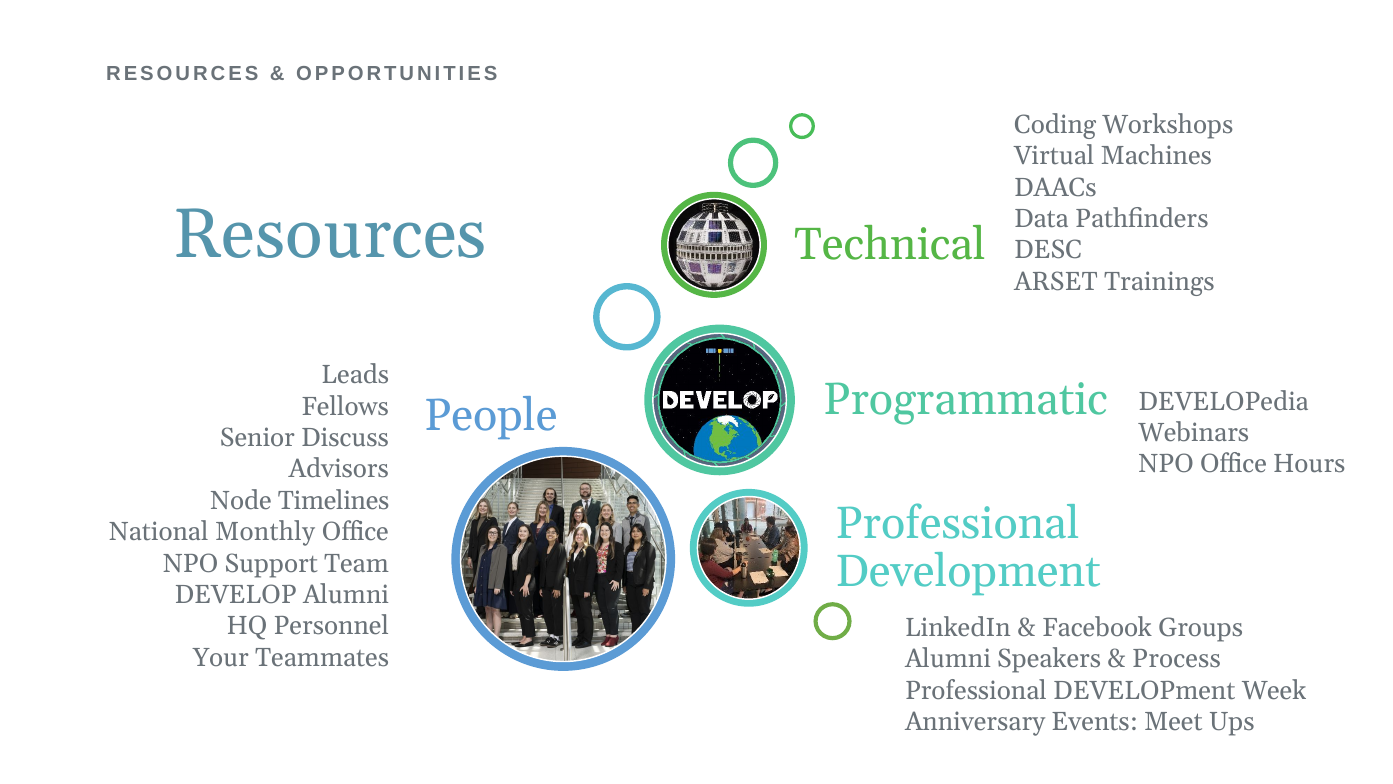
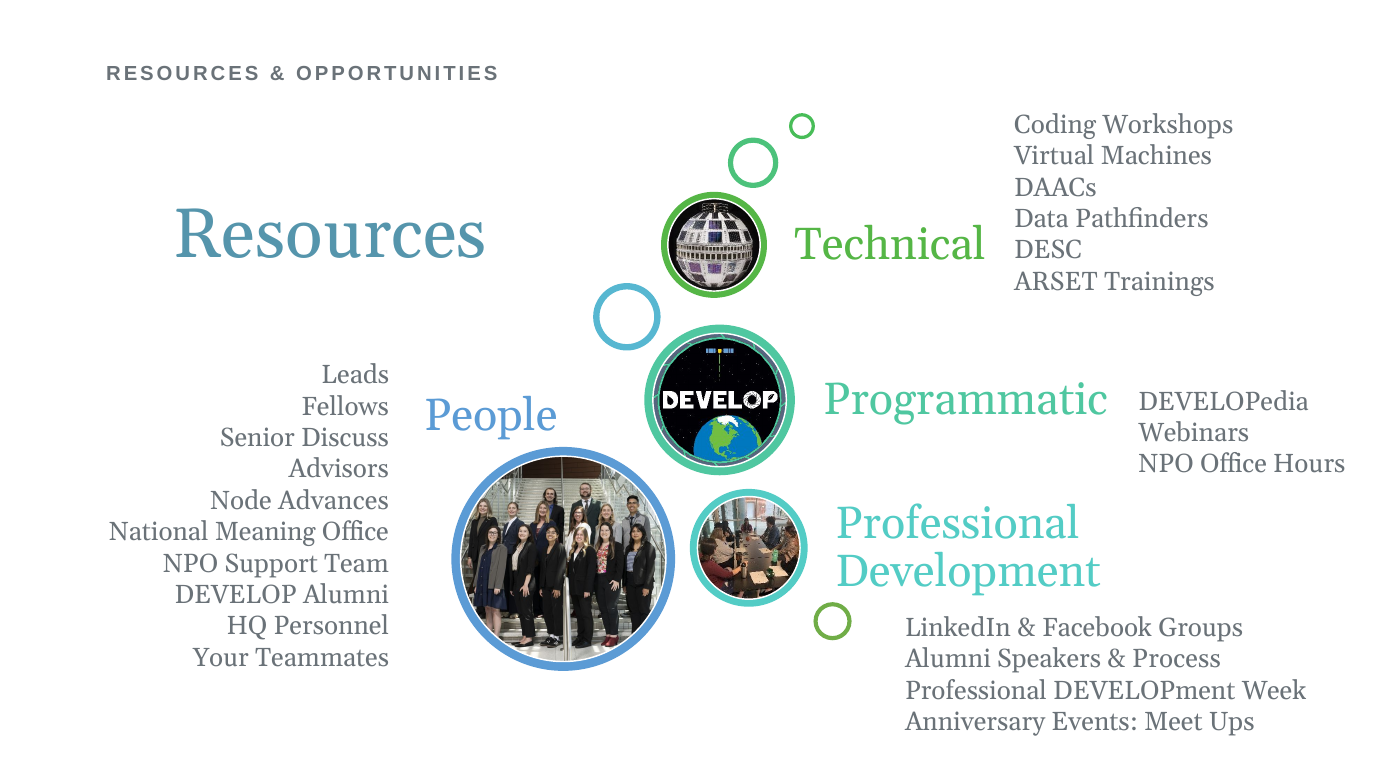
Timelines: Timelines -> Advances
Monthly: Monthly -> Meaning
